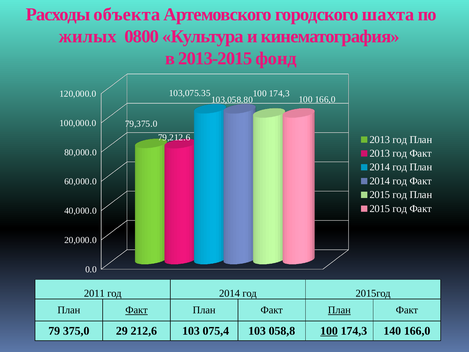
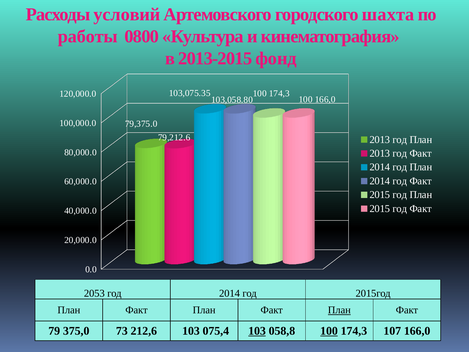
объекта: объекта -> условий
жилых: жилых -> работы
2011: 2011 -> 2053
Факт at (137, 310) underline: present -> none
29: 29 -> 73
103 at (257, 331) underline: none -> present
140: 140 -> 107
